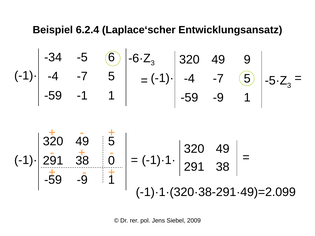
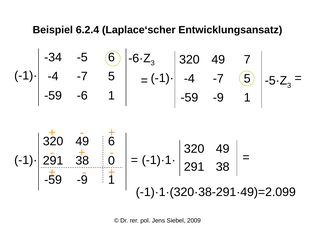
9: 9 -> 7
-1: -1 -> -6
49 5: 5 -> 6
